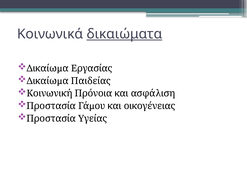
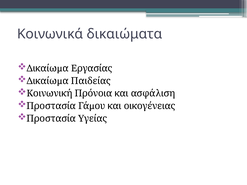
δικαιώματα underline: present -> none
